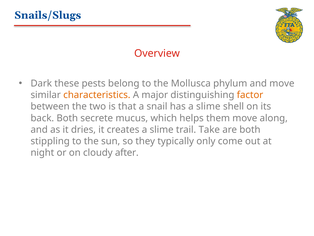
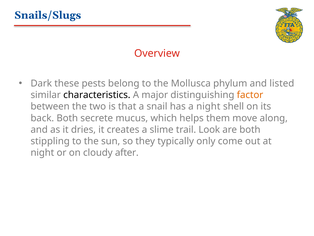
and move: move -> listed
characteristics colour: orange -> black
has a slime: slime -> night
Take: Take -> Look
